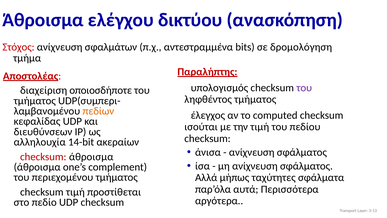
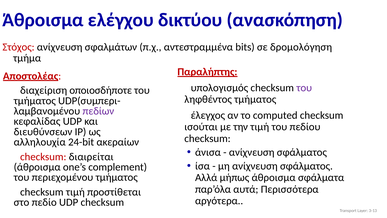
πεδίων colour: orange -> purple
14-bit: 14-bit -> 24-bit
άθροισμα at (91, 157): άθροισμα -> διαιρείται
μήπως ταχύτητες: ταχύτητες -> άθροισμα
